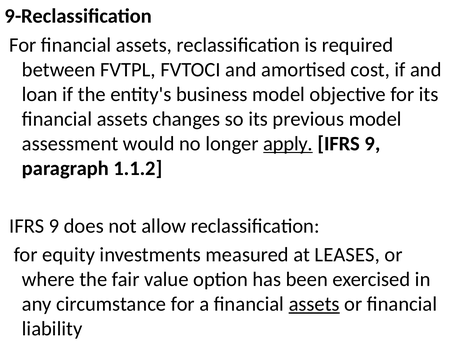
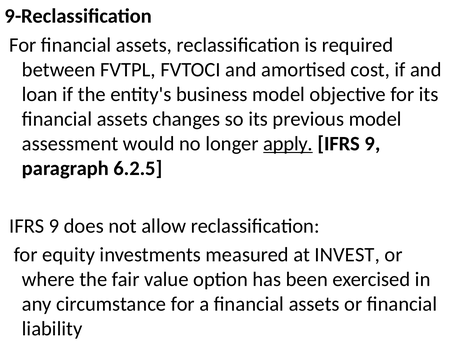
1.1.2: 1.1.2 -> 6.2.5
LEASES: LEASES -> INVEST
assets at (314, 304) underline: present -> none
